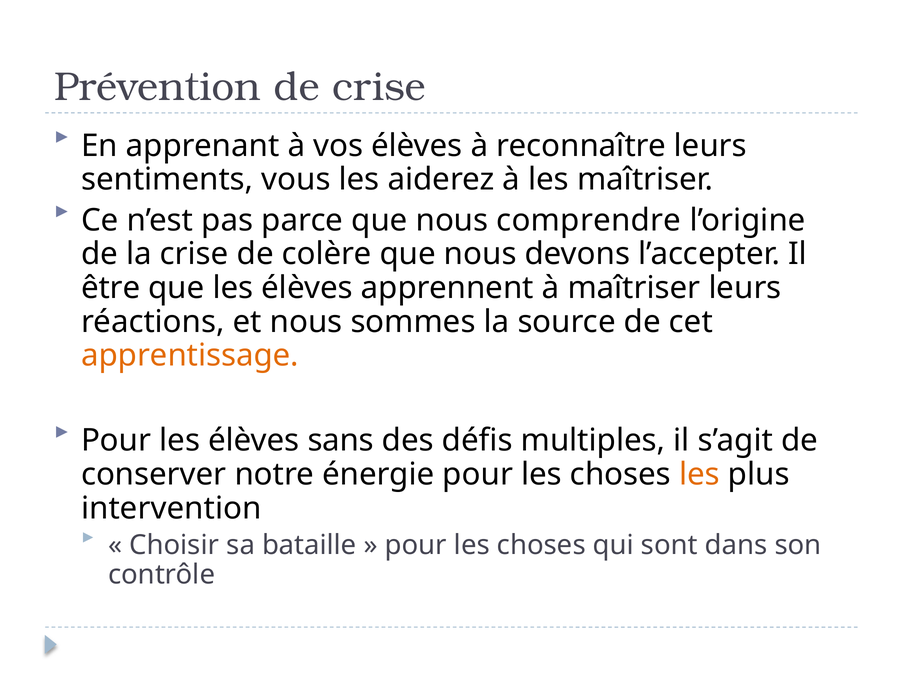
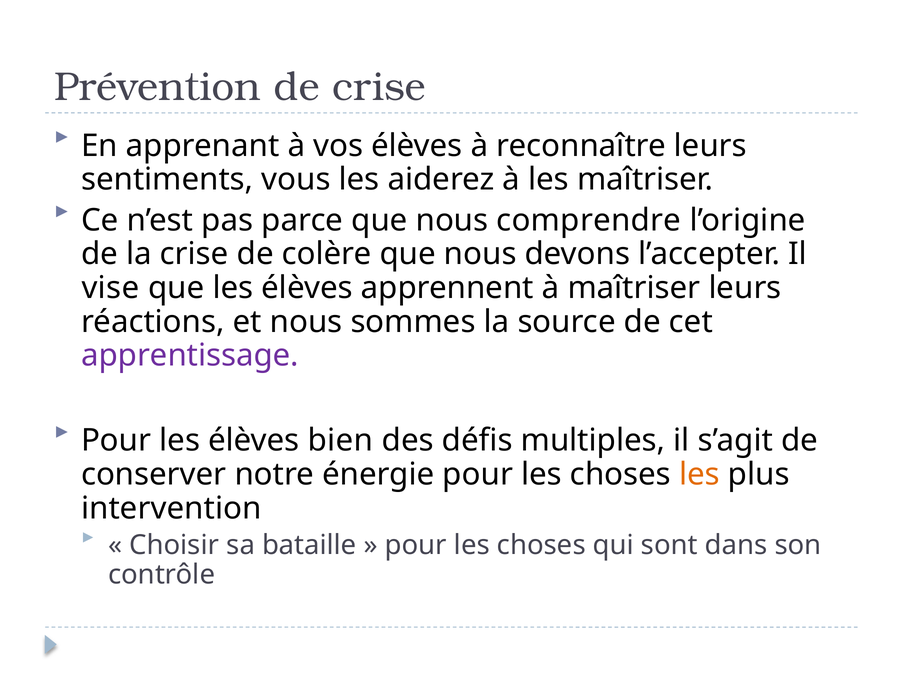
être: être -> vise
apprentissage colour: orange -> purple
sans: sans -> bien
